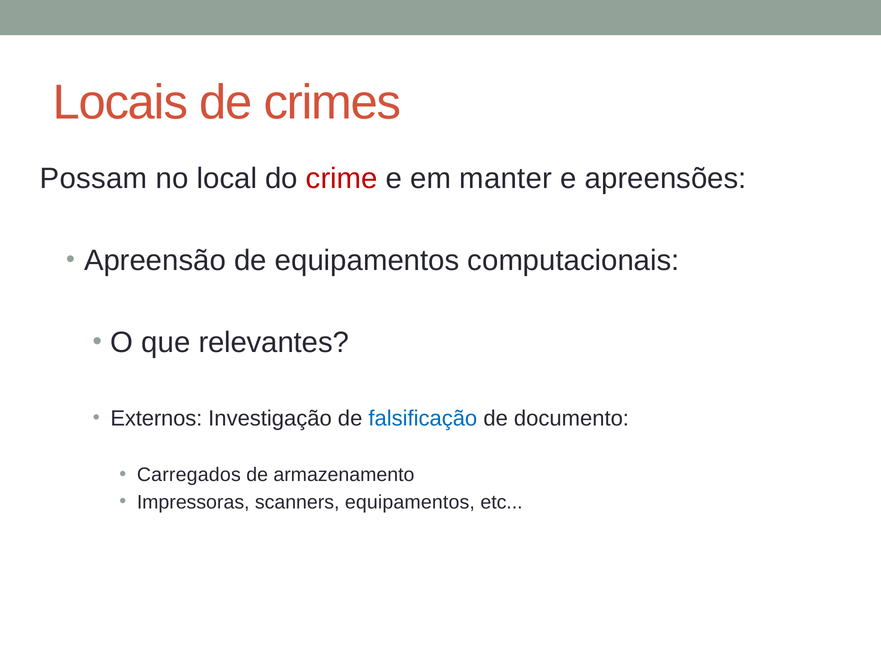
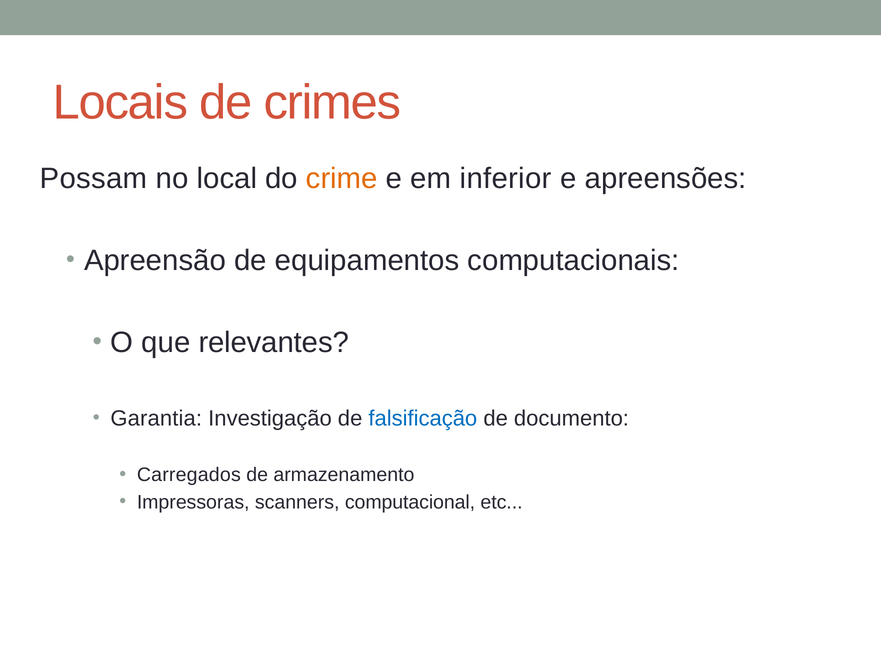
crime colour: red -> orange
manter: manter -> inferior
Externos: Externos -> Garantia
scanners equipamentos: equipamentos -> computacional
